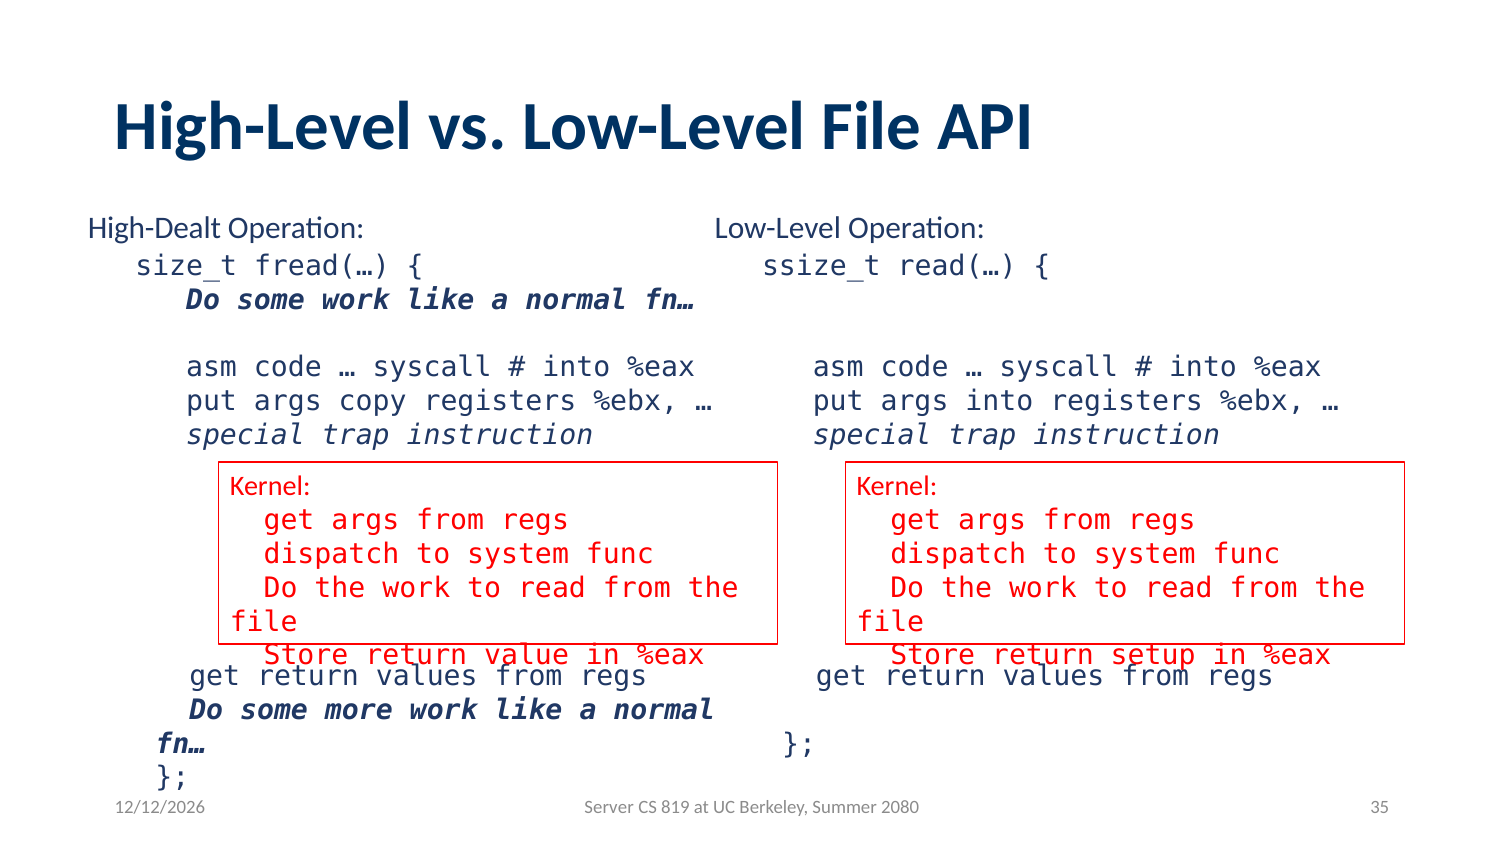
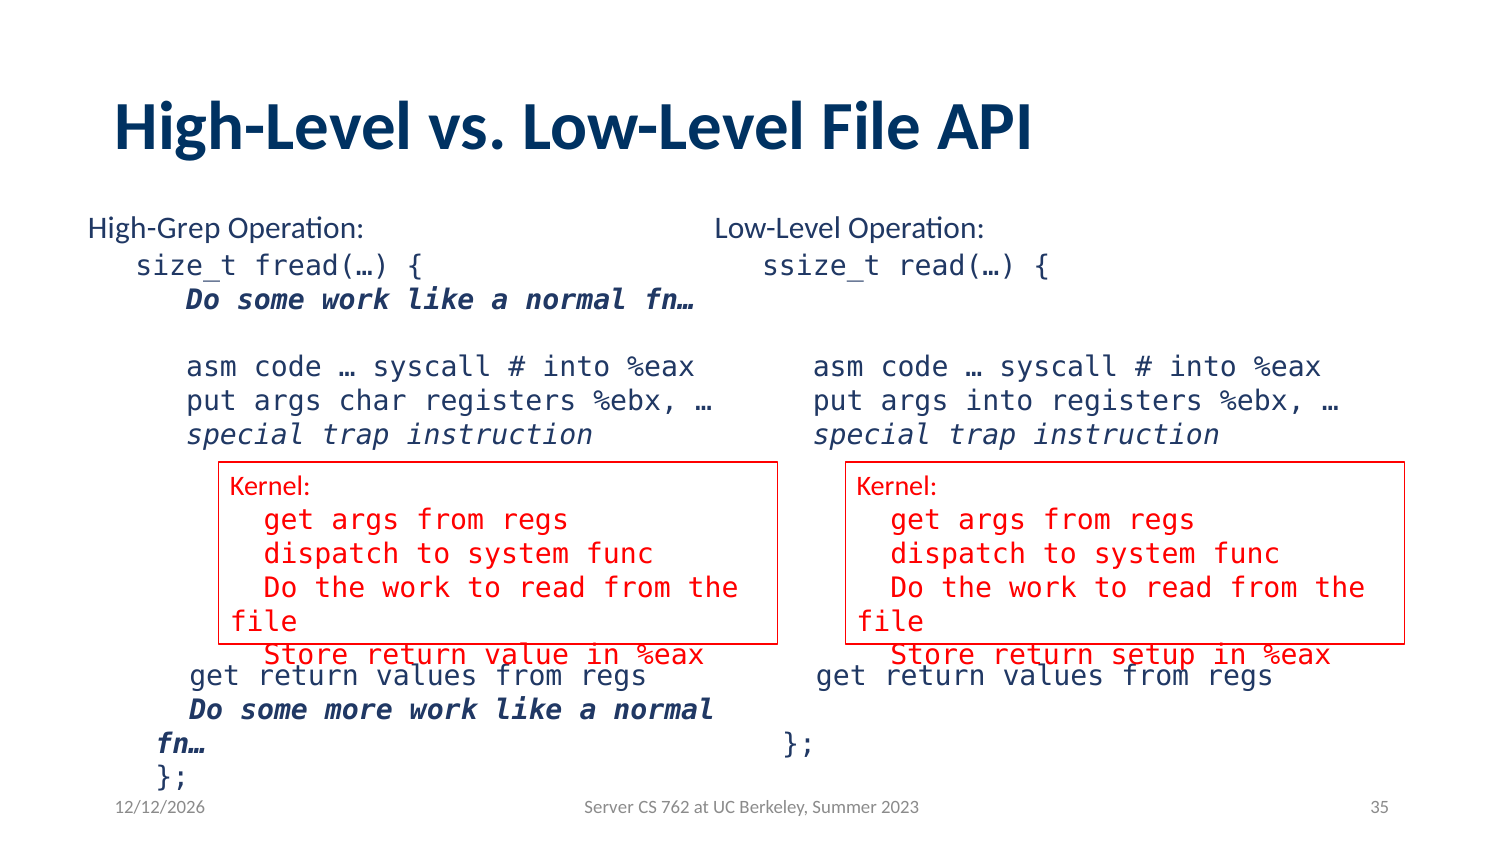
High-Dealt: High-Dealt -> High-Grep
copy: copy -> char
819: 819 -> 762
2080: 2080 -> 2023
